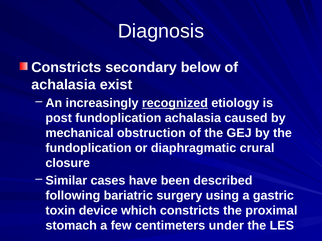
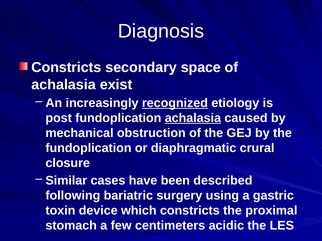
below: below -> space
achalasia at (193, 118) underline: none -> present
under: under -> acidic
